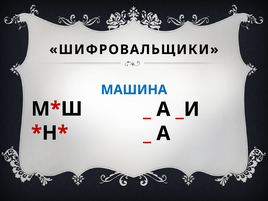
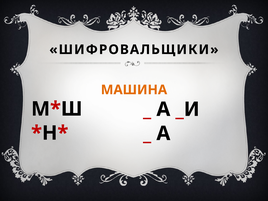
МАШИНА colour: blue -> orange
